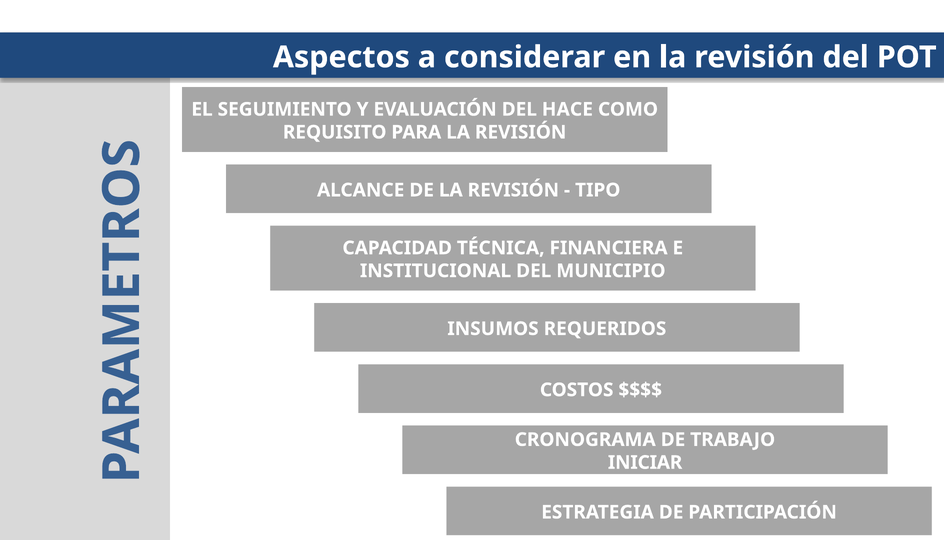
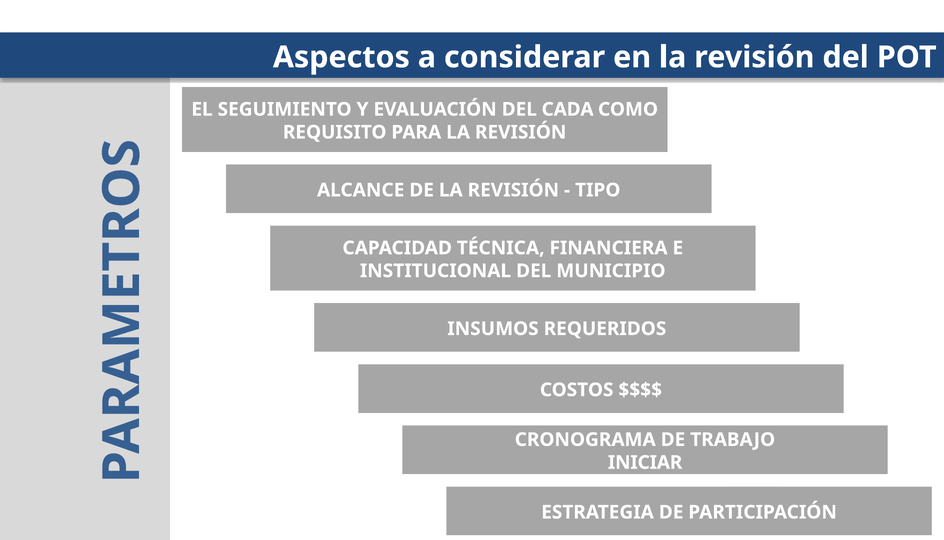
HACE: HACE -> CADA
